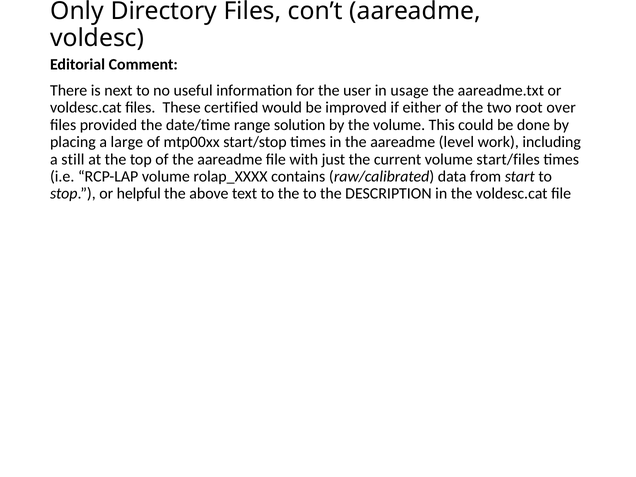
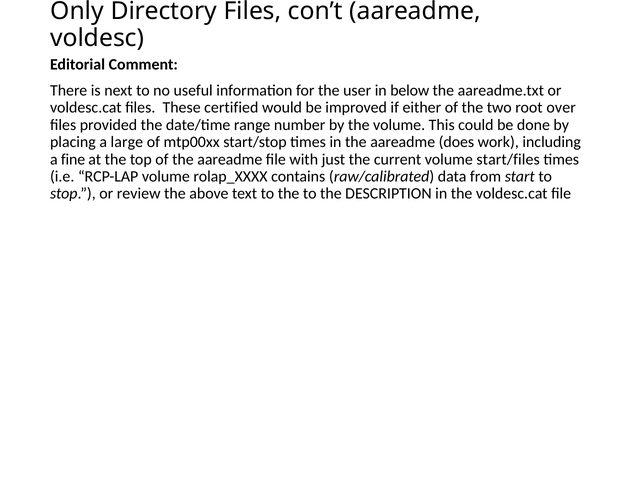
usage: usage -> below
solution: solution -> number
level: level -> does
still: still -> fine
helpful: helpful -> review
